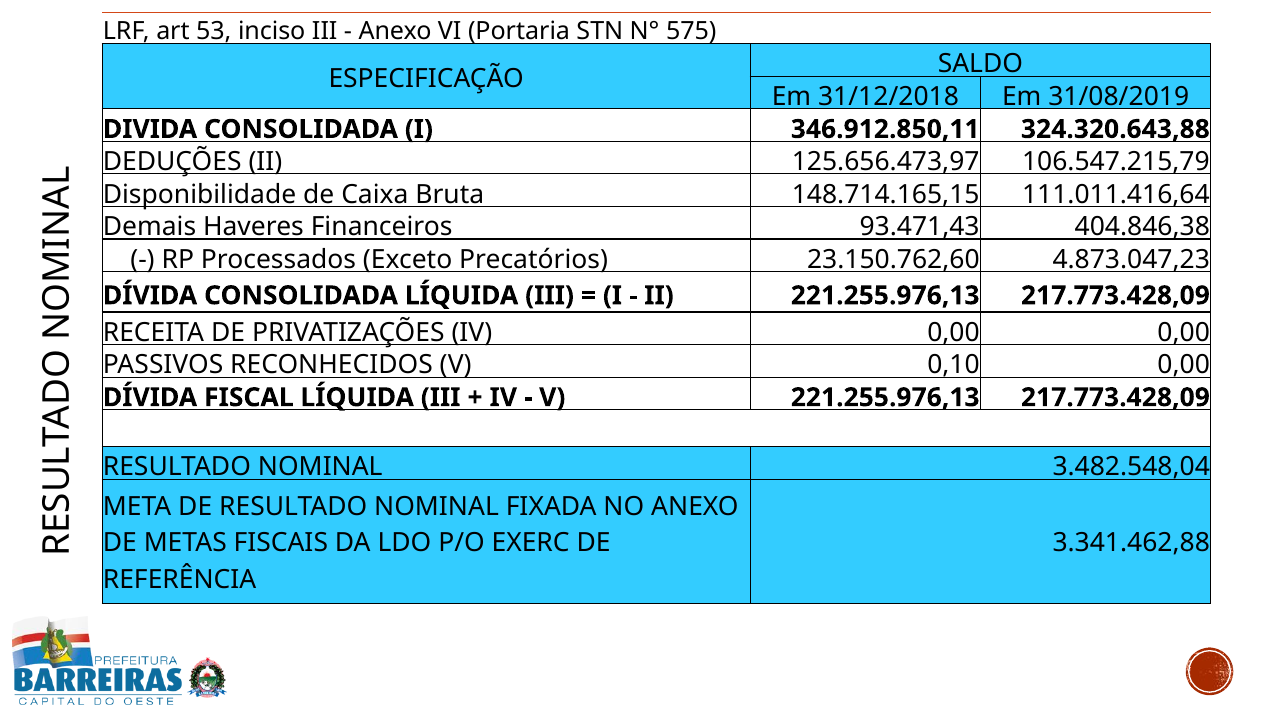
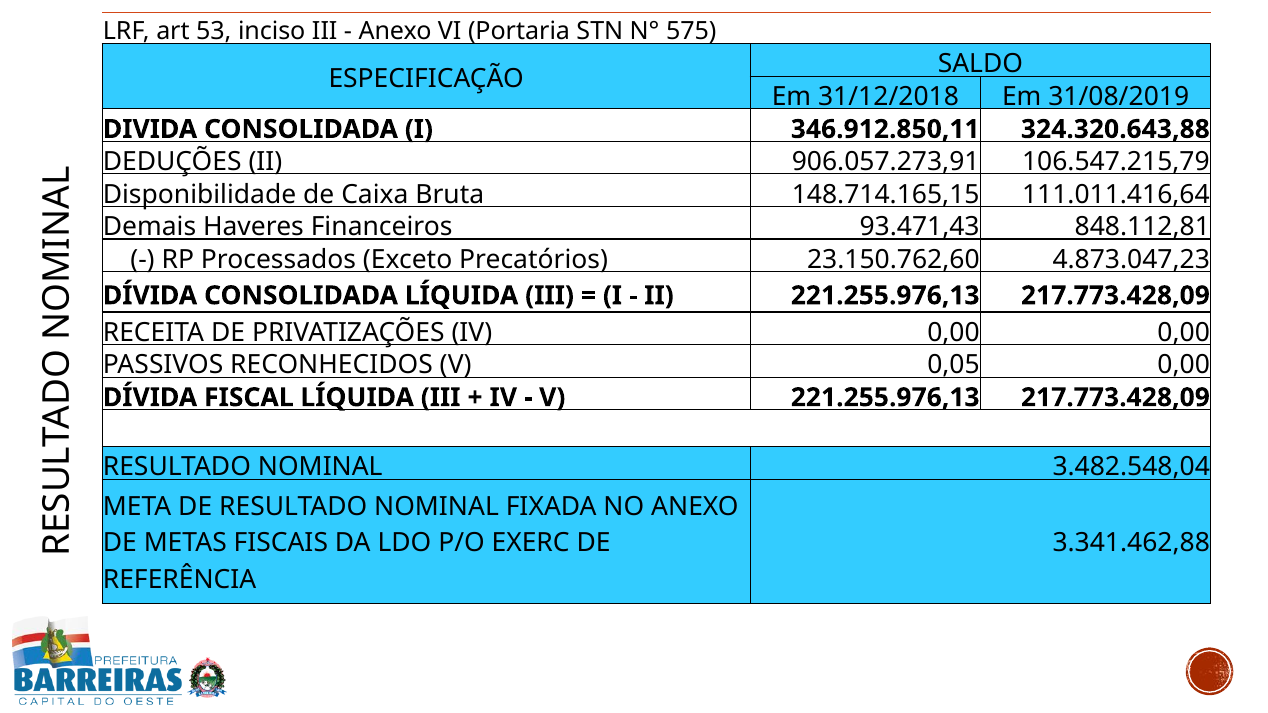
125.656.473,97: 125.656.473,97 -> 906.057.273,91
404.846,38: 404.846,38 -> 848.112,81
0,10: 0,10 -> 0,05
